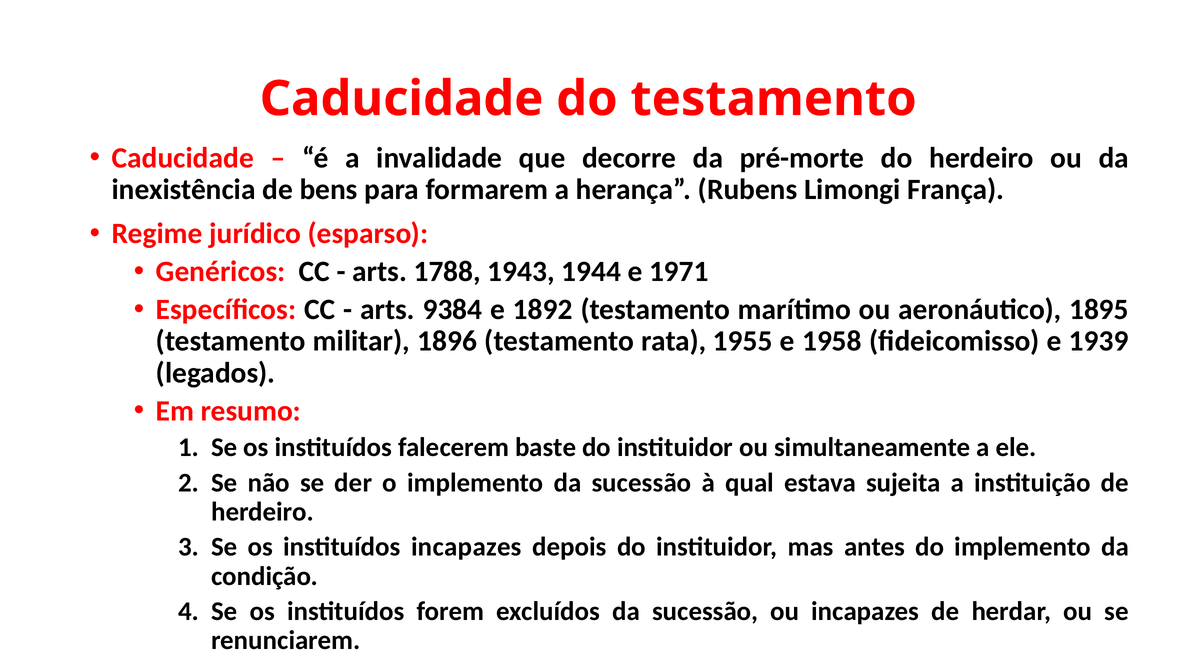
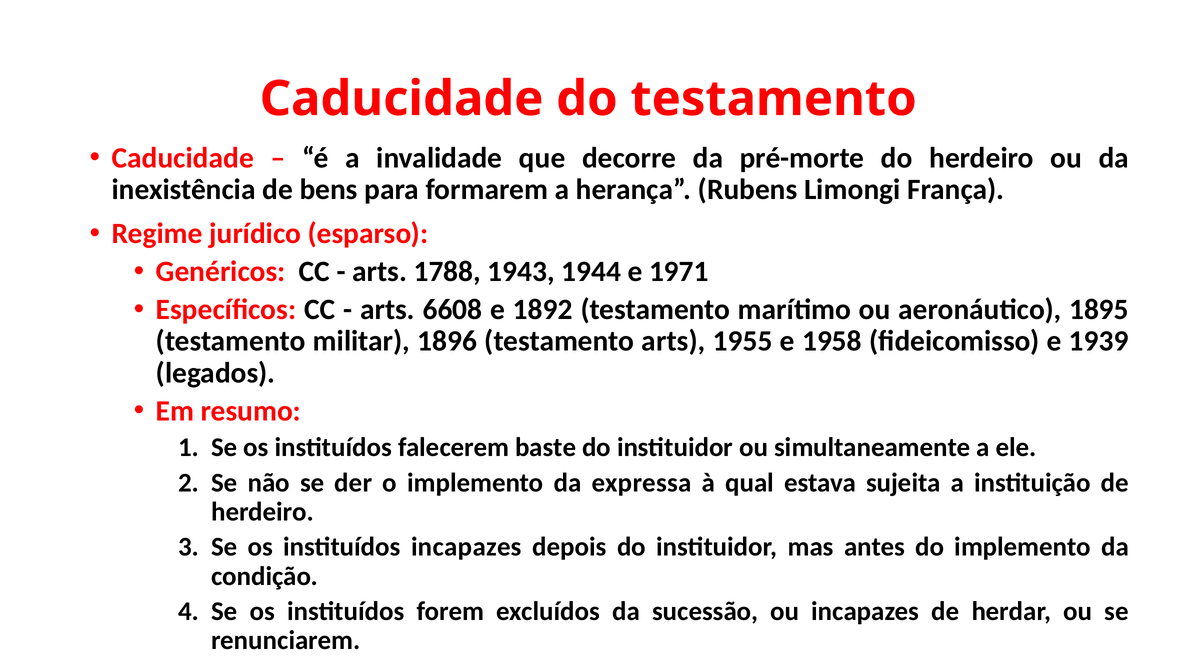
9384: 9384 -> 6608
testamento rata: rata -> arts
implemento da sucessão: sucessão -> expressa
